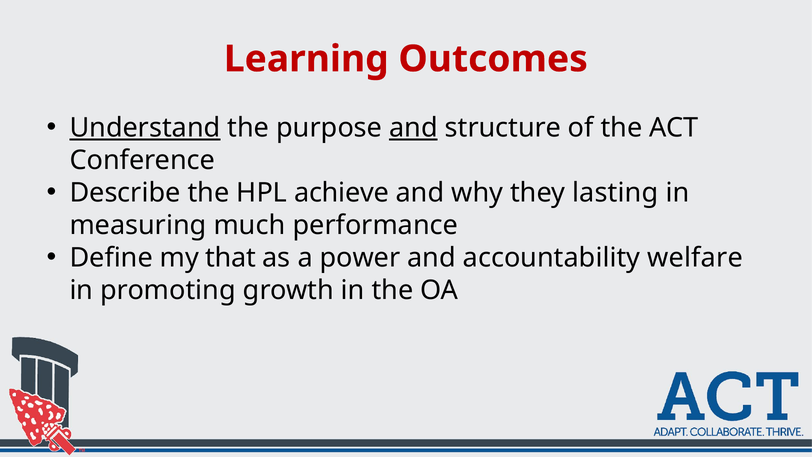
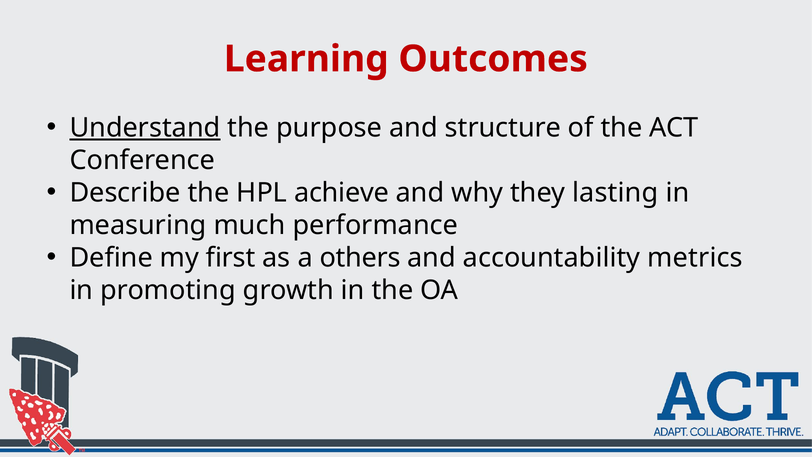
and at (413, 128) underline: present -> none
that: that -> first
power: power -> others
welfare: welfare -> metrics
